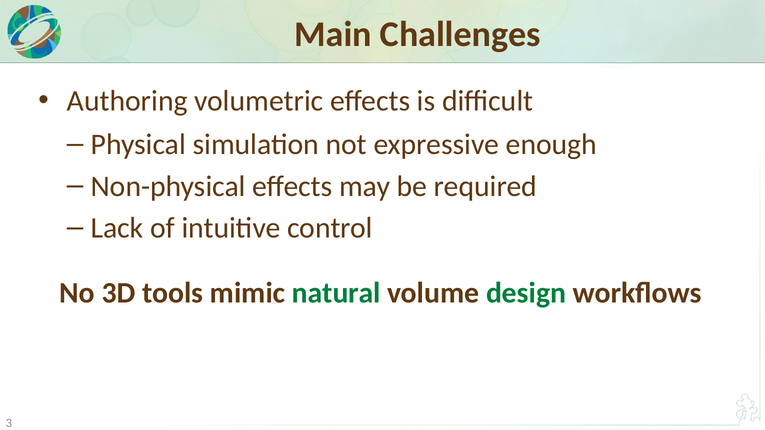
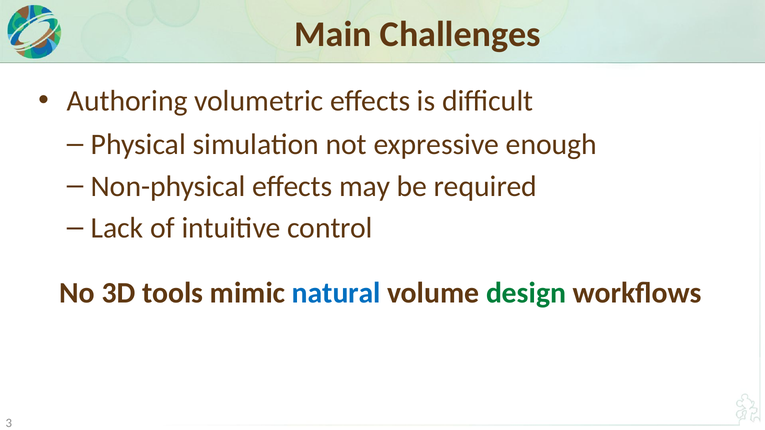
natural colour: green -> blue
